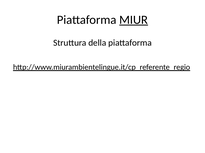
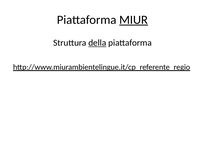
della underline: none -> present
